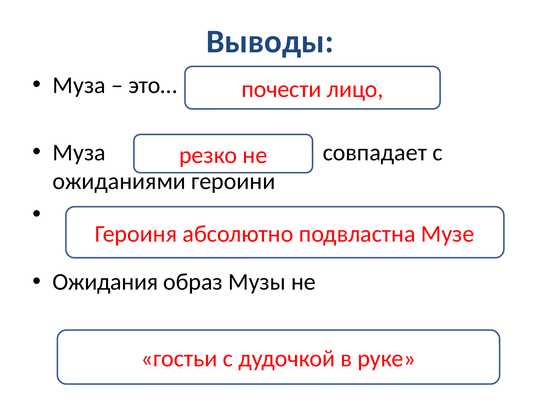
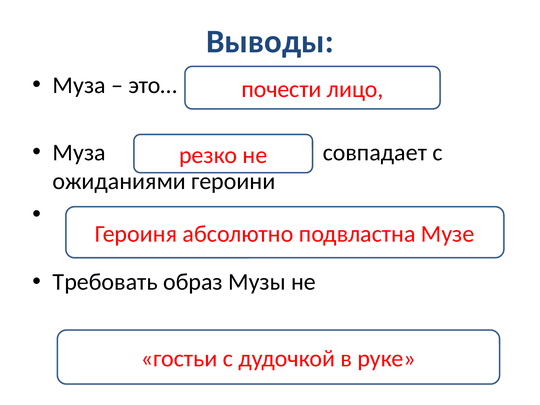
Ожидания: Ожидания -> Требовать
